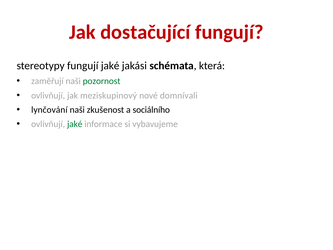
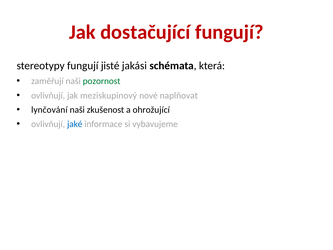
fungují jaké: jaké -> jisté
domnívali: domnívali -> naplňovat
sociálního: sociálního -> ohrožující
jaké at (75, 124) colour: green -> blue
